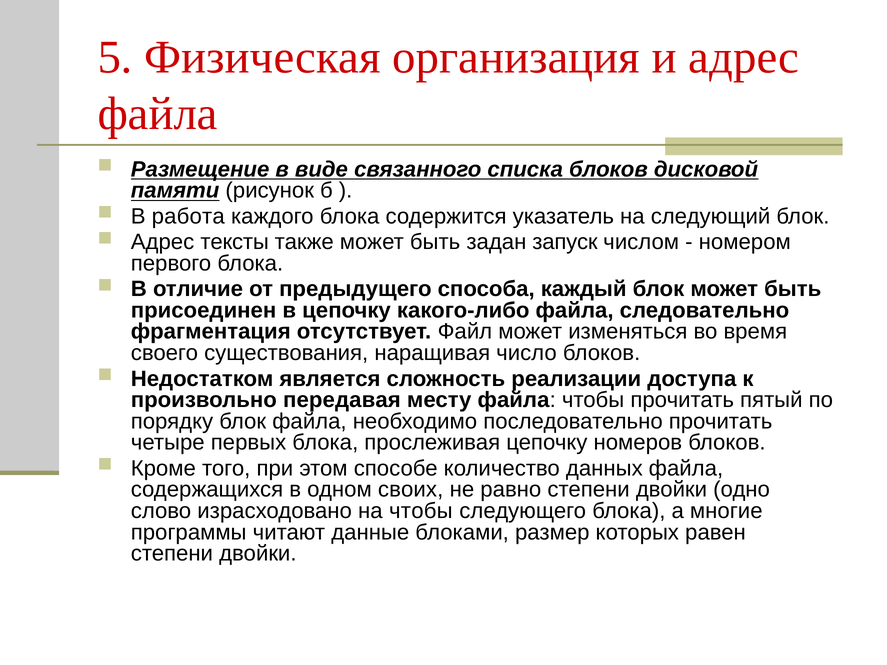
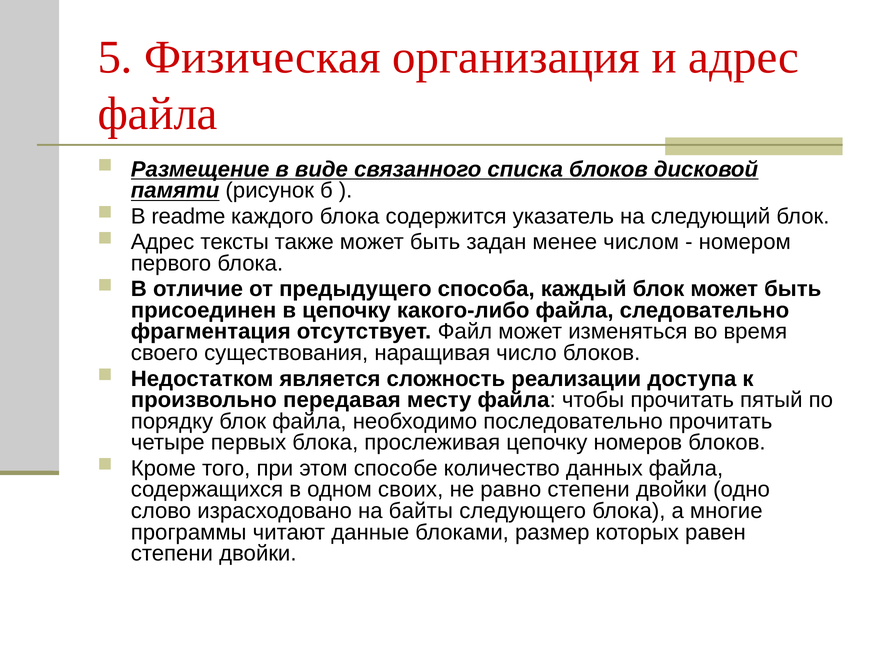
работа: работа -> readme
запуск: запуск -> менее
на чтобы: чтобы -> байты
